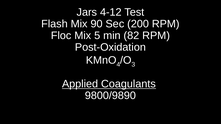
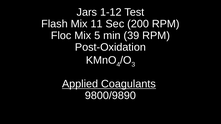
4-12: 4-12 -> 1-12
90: 90 -> 11
82: 82 -> 39
